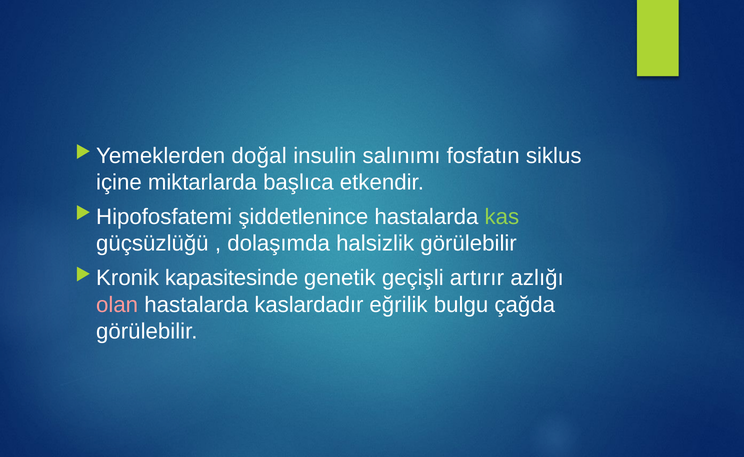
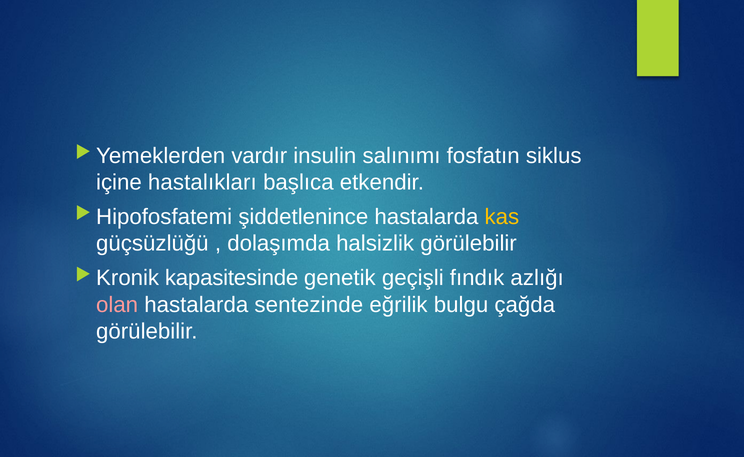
doğal: doğal -> vardır
miktarlarda: miktarlarda -> hastalıkları
kas colour: light green -> yellow
artırır: artırır -> fındık
kaslardadır: kaslardadır -> sentezinde
